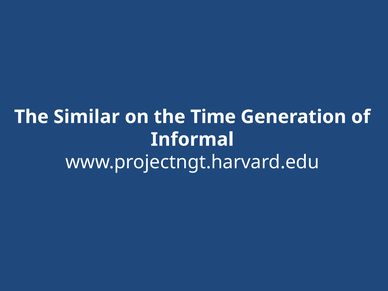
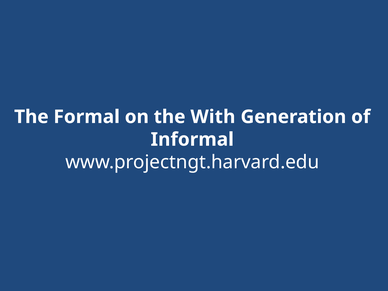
Similar: Similar -> Formal
Time: Time -> With
